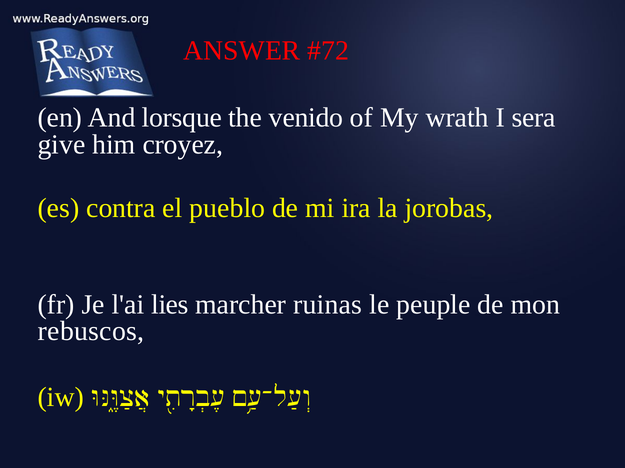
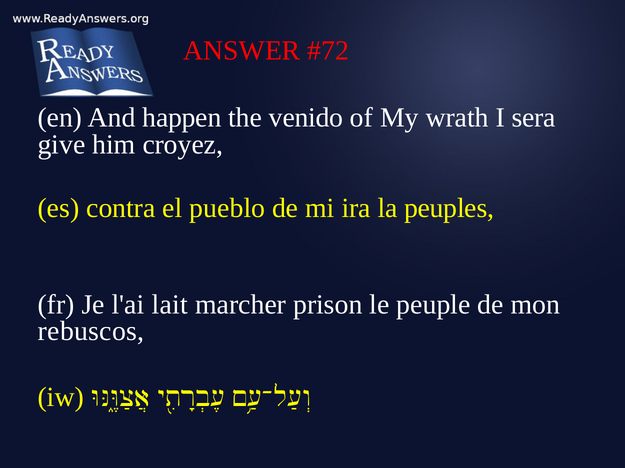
lorsque: lorsque -> happen
jorobas: jorobas -> peuples
lies: lies -> lait
ruinas: ruinas -> prison
